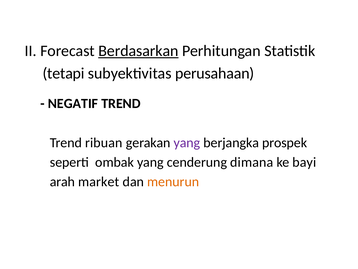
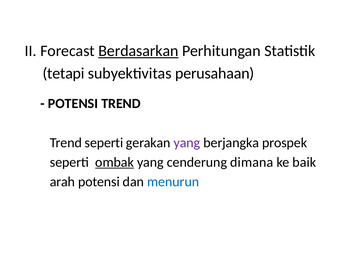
NEGATIF at (73, 103): NEGATIF -> POTENSI
Trend ribuan: ribuan -> seperti
ombak underline: none -> present
bayi: bayi -> baik
arah market: market -> potensi
menurun colour: orange -> blue
